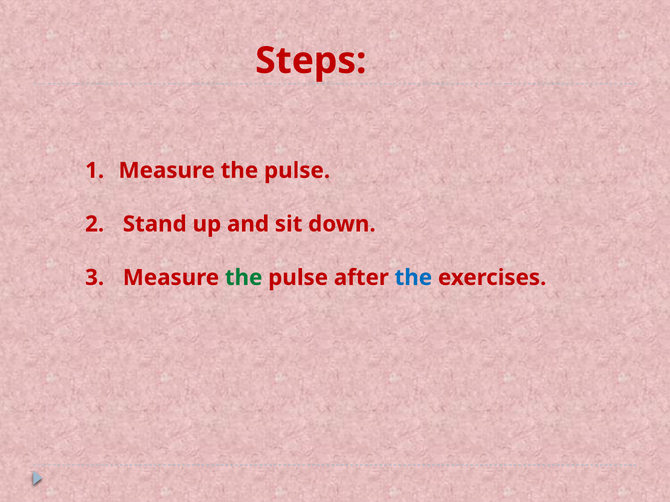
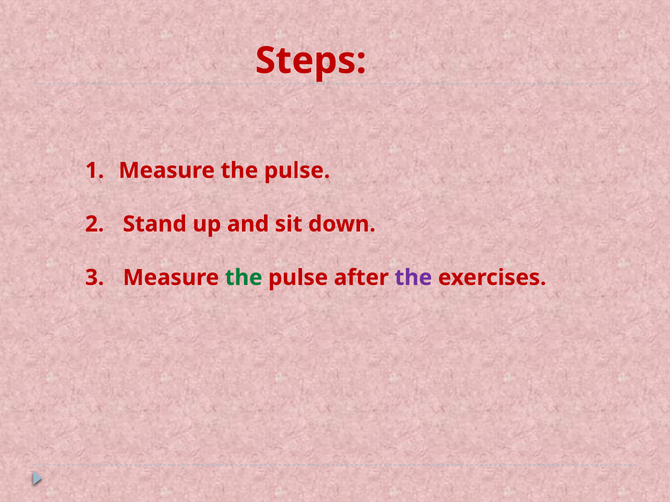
the at (413, 278) colour: blue -> purple
